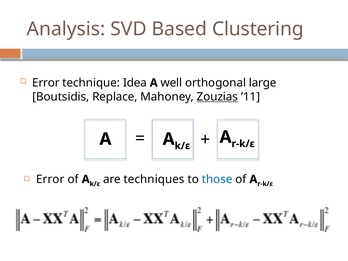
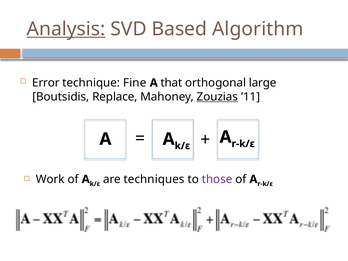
Analysis underline: none -> present
Clustering: Clustering -> Algorithm
Idea: Idea -> Fine
well: well -> that
Error at (50, 179): Error -> Work
those colour: blue -> purple
